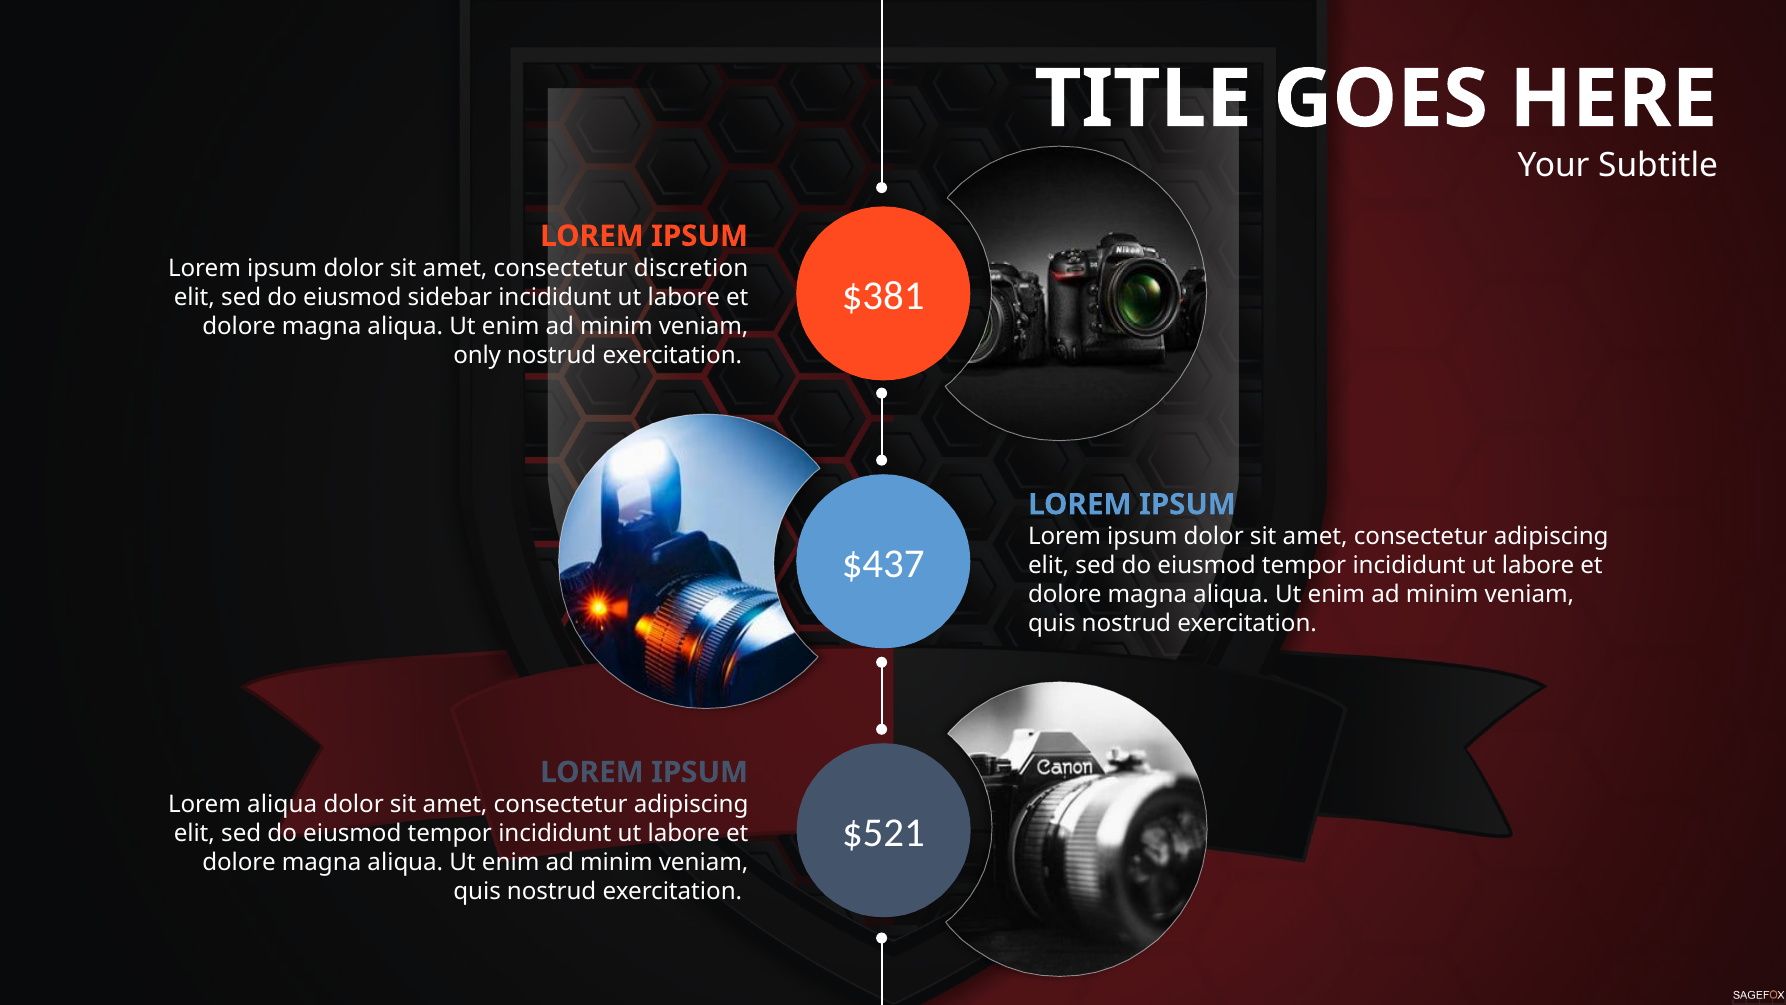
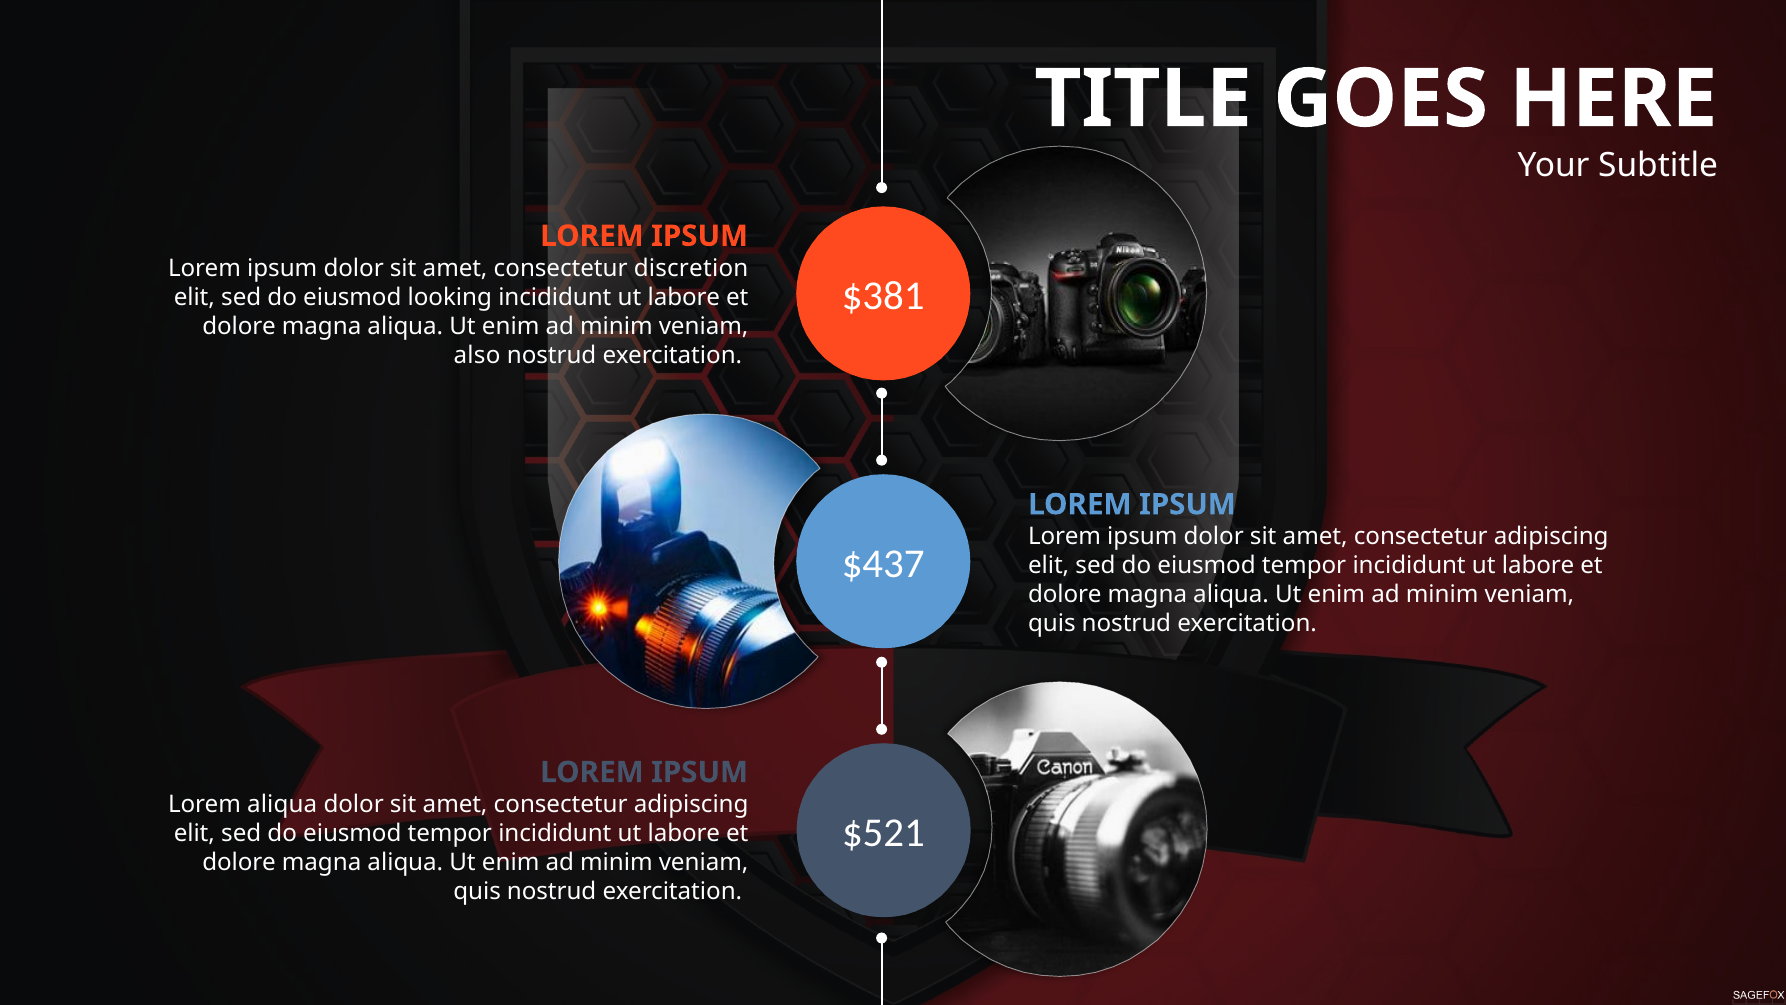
sidebar: sidebar -> looking
only: only -> also
